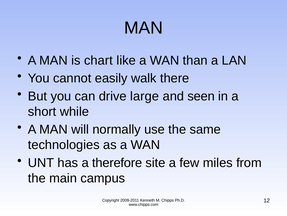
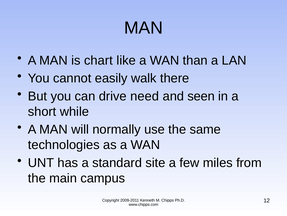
large: large -> need
therefore: therefore -> standard
